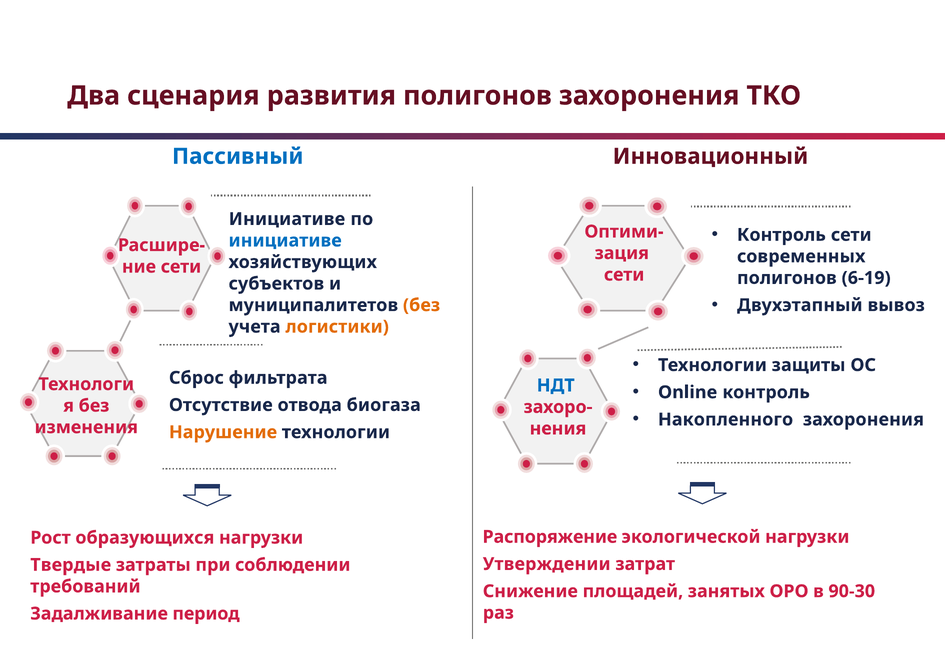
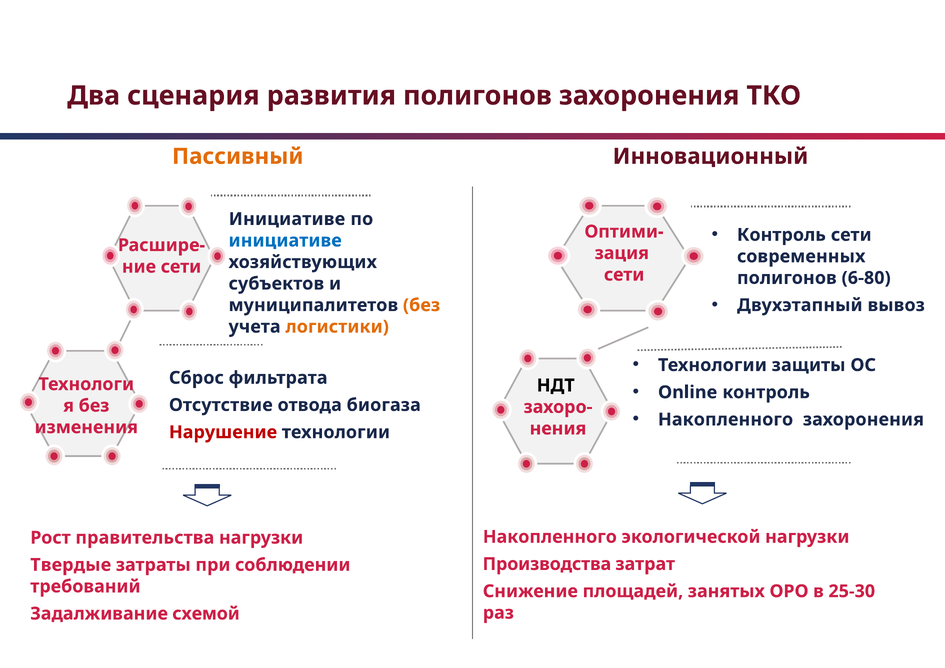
Пассивный colour: blue -> orange
6-19: 6-19 -> 6-80
НДТ colour: blue -> black
Нарушение colour: orange -> red
Распоряжение at (550, 537): Распоряжение -> Накопленного
образующихся: образующихся -> правительства
Утверждении: Утверждении -> Производства
90-30: 90-30 -> 25-30
период: период -> схемой
